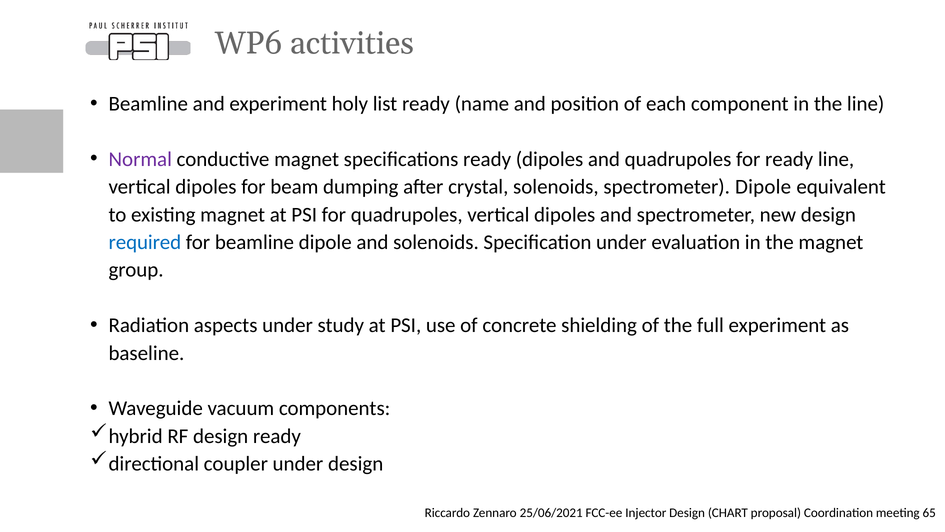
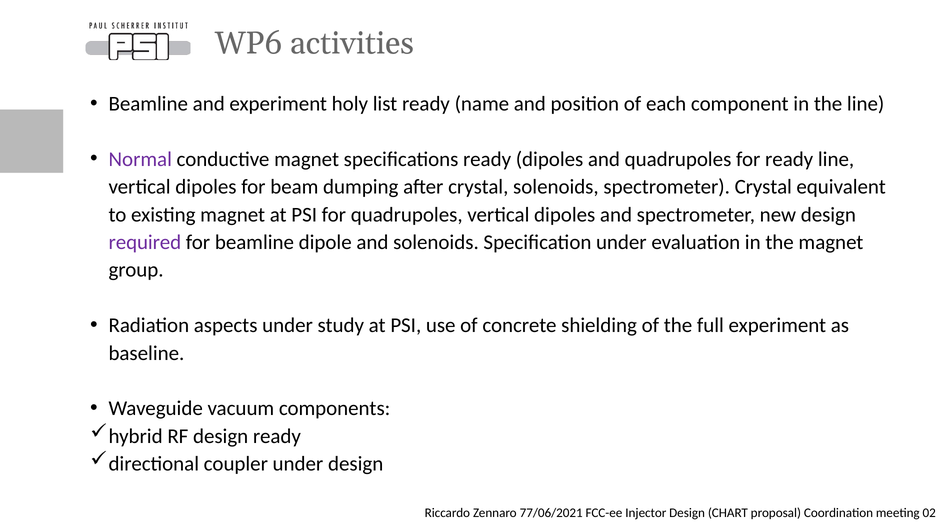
spectrometer Dipole: Dipole -> Crystal
required colour: blue -> purple
25/06/2021: 25/06/2021 -> 77/06/2021
65: 65 -> 02
